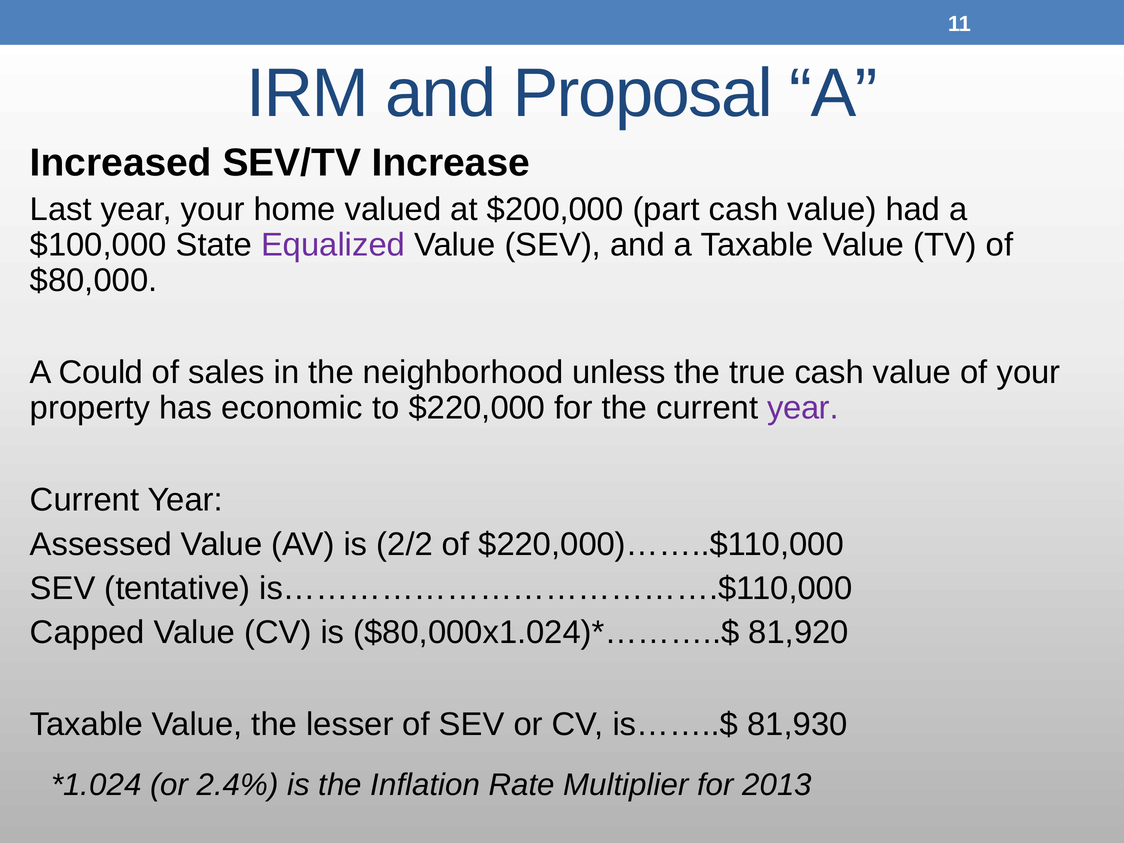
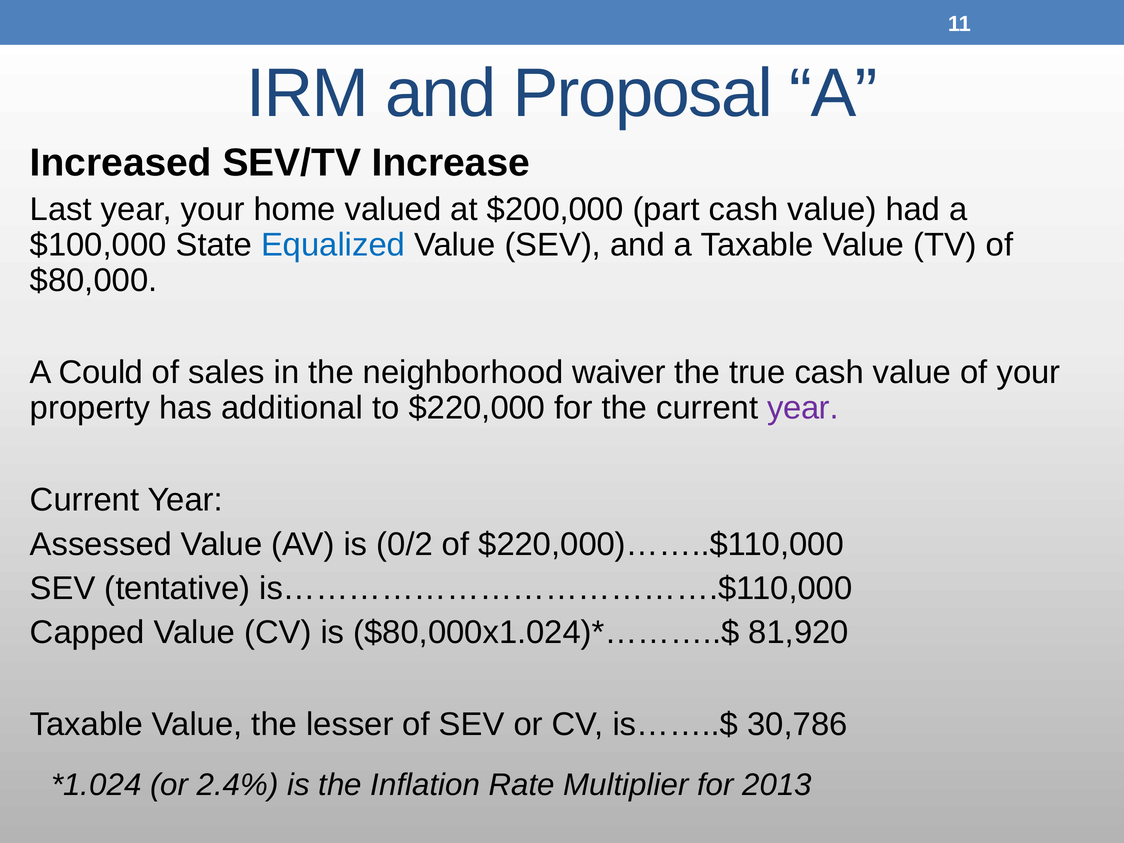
Equalized colour: purple -> blue
unless: unless -> waiver
economic: economic -> additional
2/2: 2/2 -> 0/2
81,930: 81,930 -> 30,786
